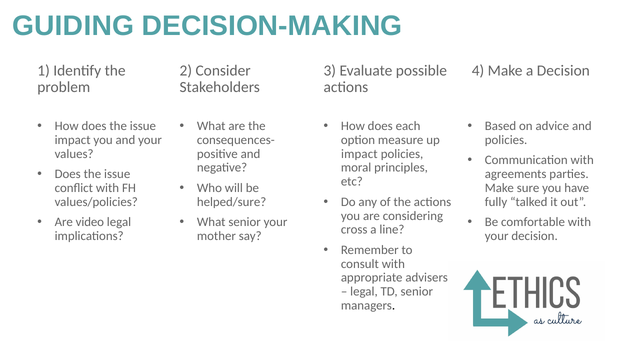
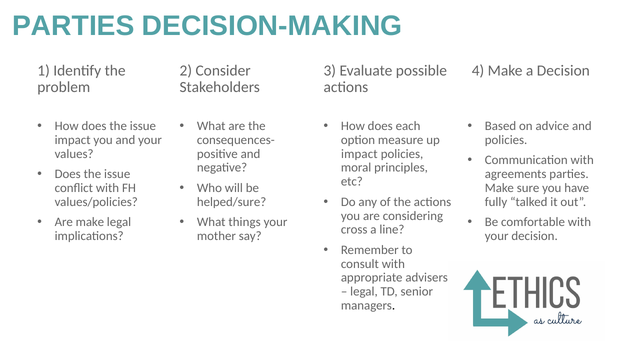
GUIDING at (73, 26): GUIDING -> PARTIES
Are video: video -> make
What senior: senior -> things
